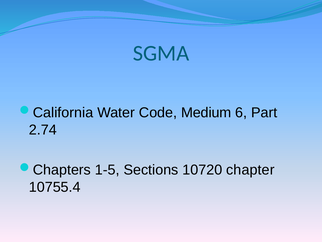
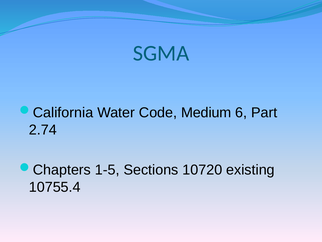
chapter: chapter -> existing
